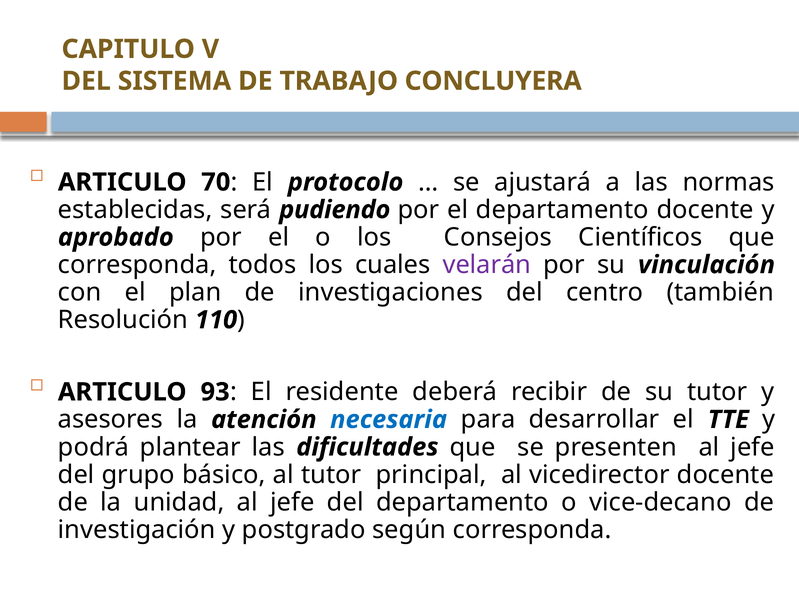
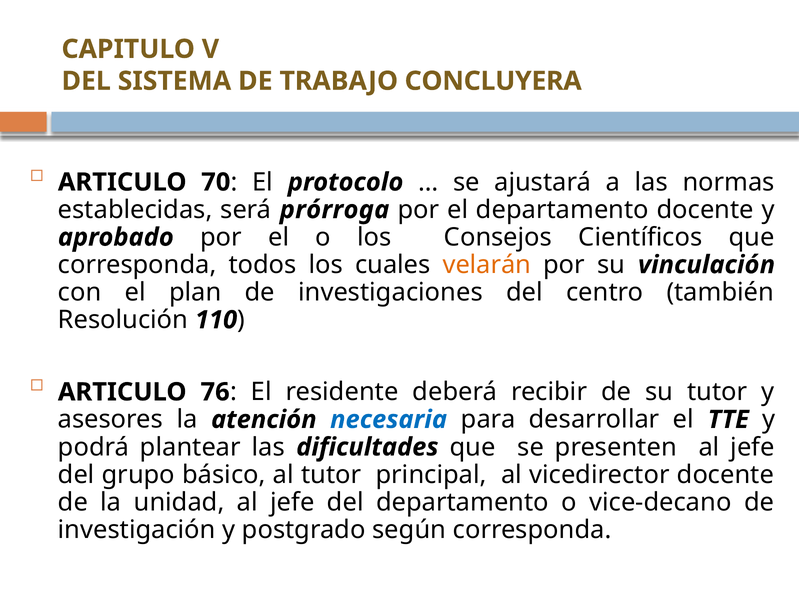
pudiendo: pudiendo -> prórroga
velarán colour: purple -> orange
93: 93 -> 76
